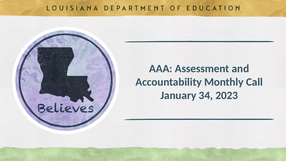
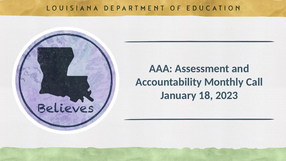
34: 34 -> 18
